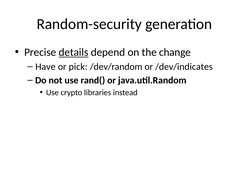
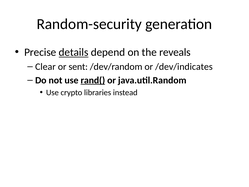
change: change -> reveals
Have: Have -> Clear
pick: pick -> sent
rand( underline: none -> present
